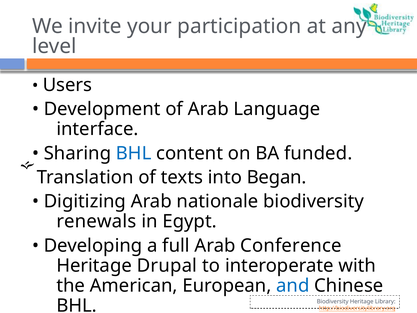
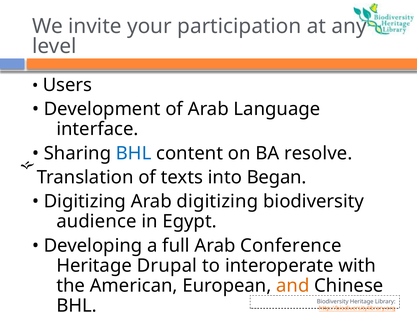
funded: funded -> resolve
Arab nationale: nationale -> digitizing
renewals: renewals -> audience
and colour: blue -> orange
